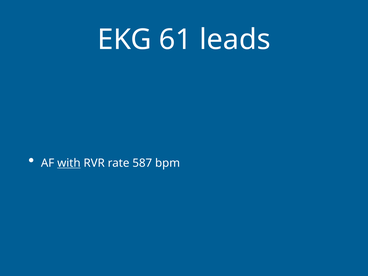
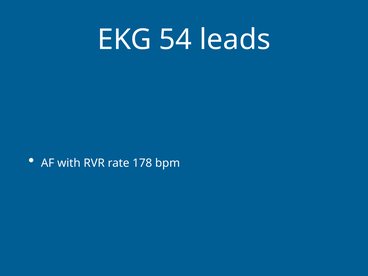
61: 61 -> 54
with underline: present -> none
587: 587 -> 178
